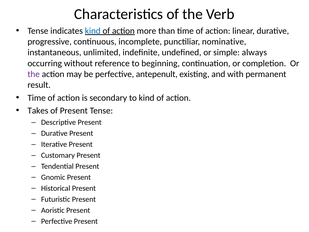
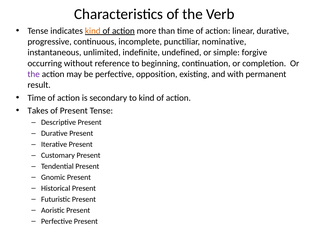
kind at (93, 31) colour: blue -> orange
always: always -> forgive
antepenult: antepenult -> opposition
